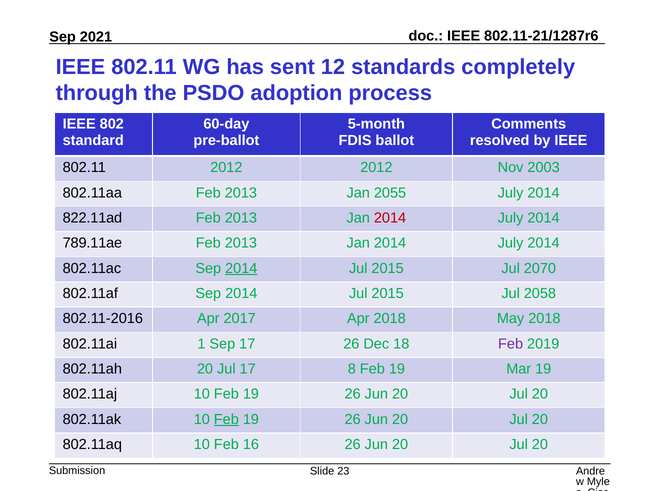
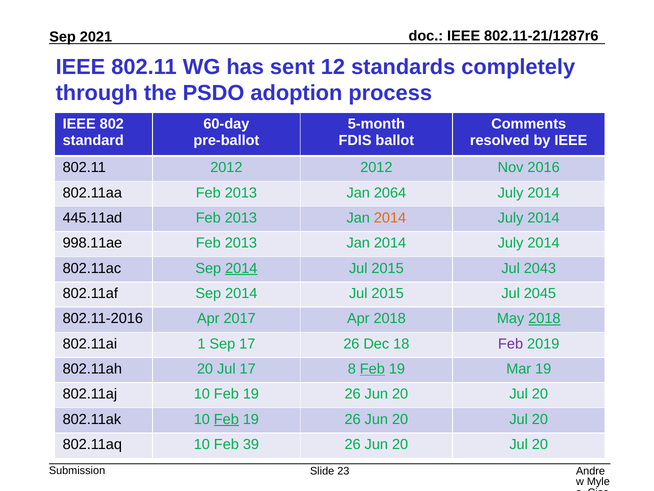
2003: 2003 -> 2016
2055: 2055 -> 2064
822.11ad: 822.11ad -> 445.11ad
2014 at (390, 218) colour: red -> orange
789.11ae: 789.11ae -> 998.11ae
2070: 2070 -> 2043
2058: 2058 -> 2045
2018 at (544, 318) underline: none -> present
Feb at (372, 369) underline: none -> present
16: 16 -> 39
